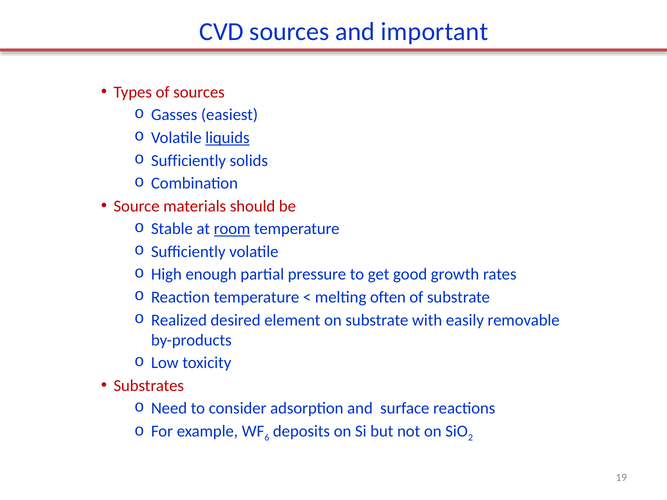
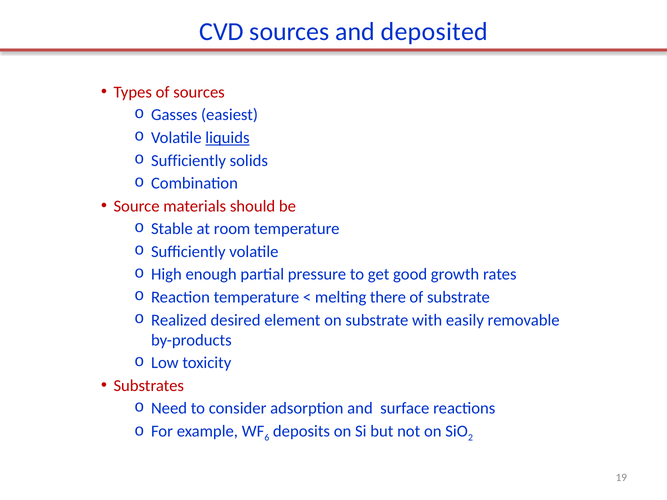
important: important -> deposited
room underline: present -> none
often: often -> there
